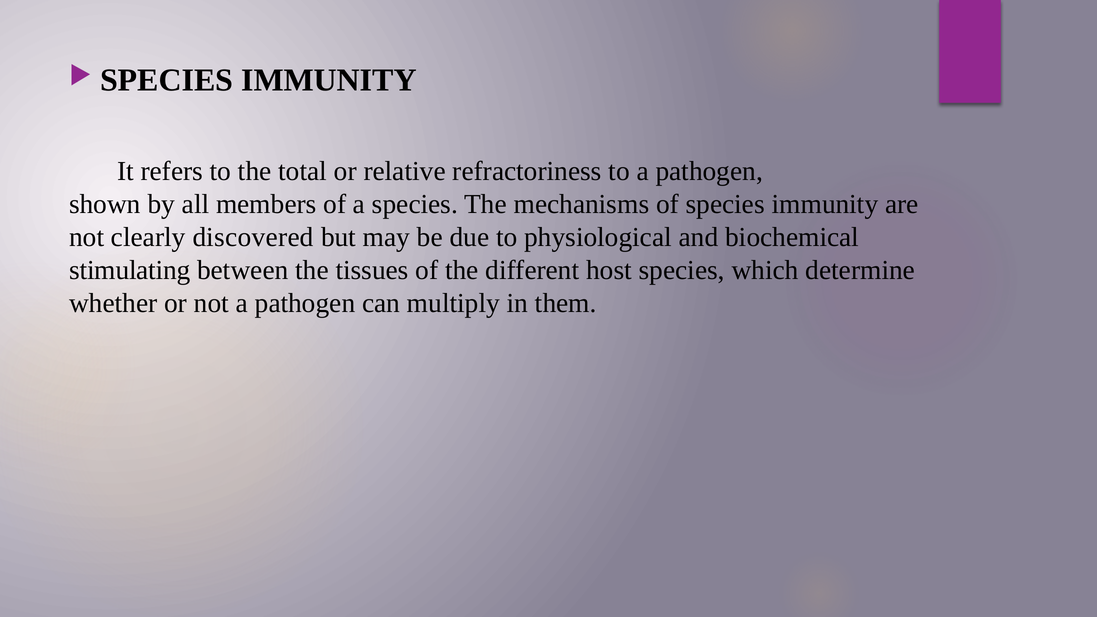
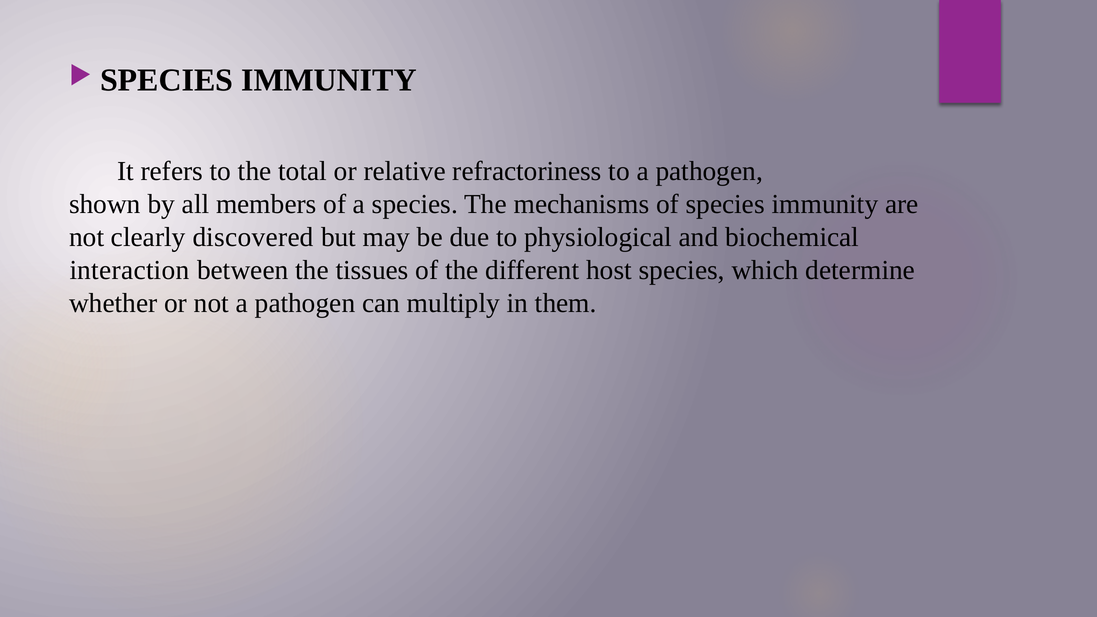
stimulating: stimulating -> interaction
